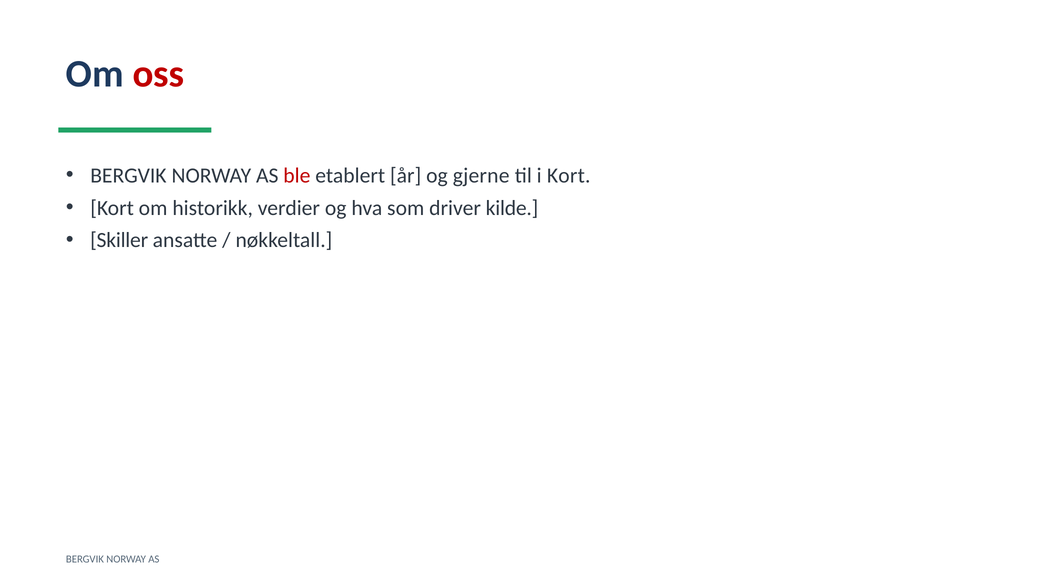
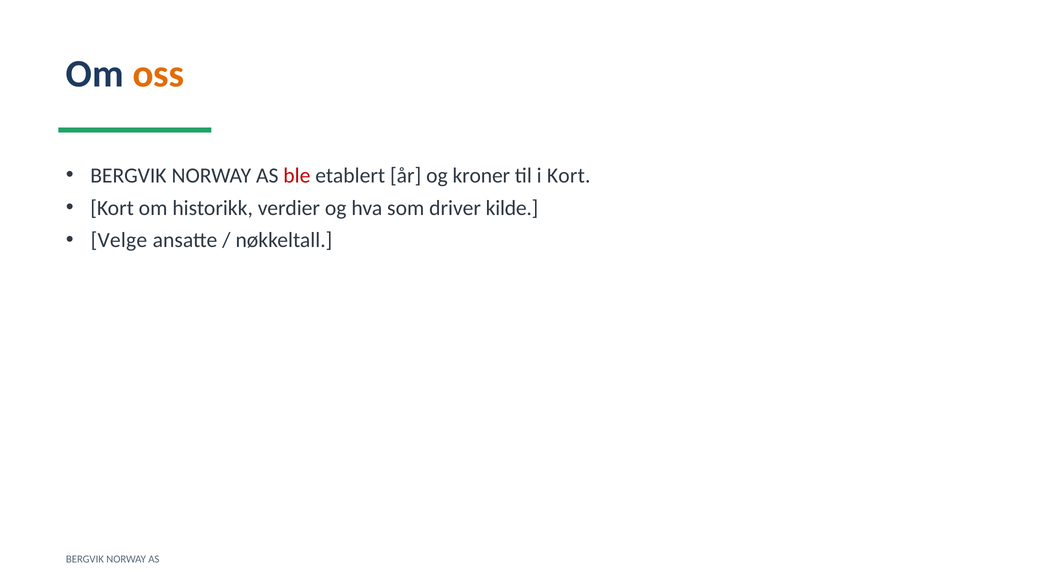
oss colour: red -> orange
gjerne: gjerne -> kroner
Skiller: Skiller -> Velge
